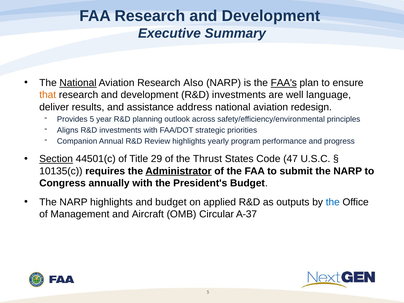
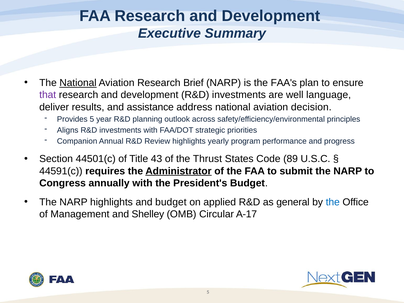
Also: Also -> Brief
FAA's underline: present -> none
that colour: orange -> purple
redesign: redesign -> decision
Section underline: present -> none
29: 29 -> 43
47: 47 -> 89
10135(c: 10135(c -> 44591(c
outputs: outputs -> general
Aircraft: Aircraft -> Shelley
A-37: A-37 -> A-17
